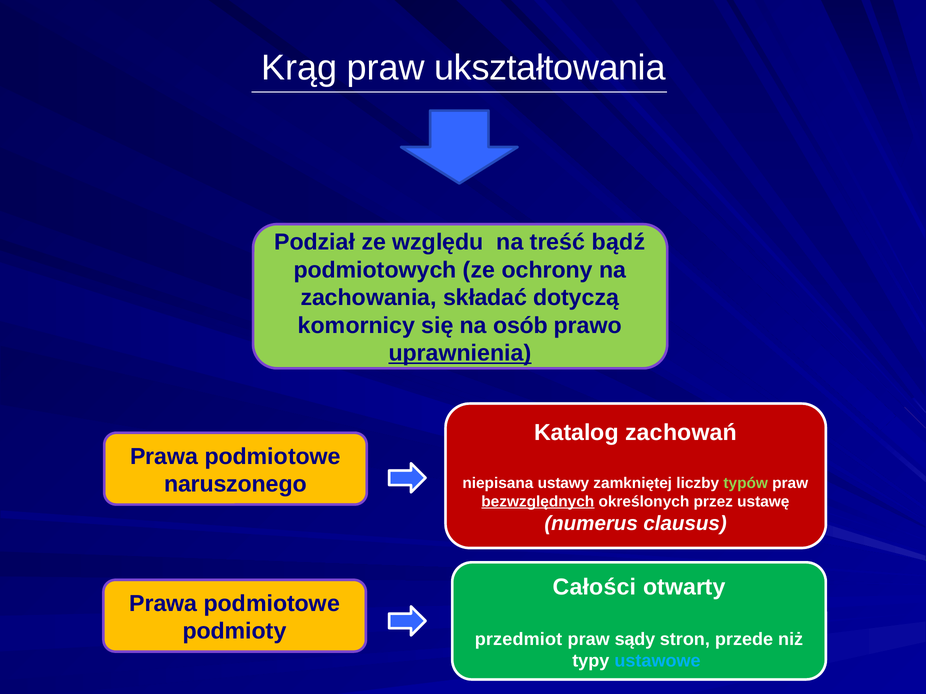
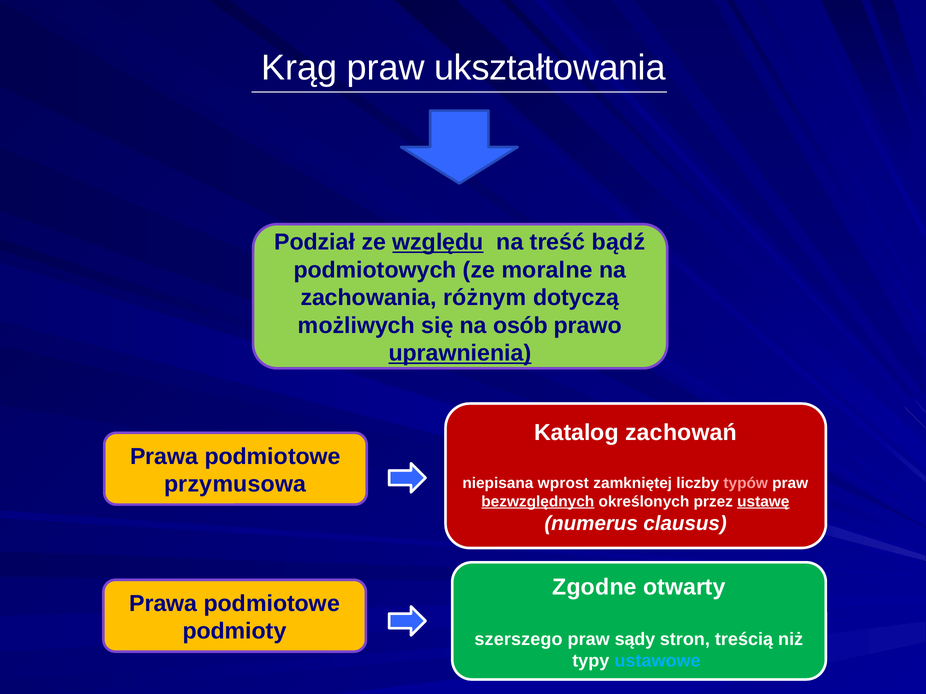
względu underline: none -> present
ochrony: ochrony -> moralne
składać: składać -> różnym
komornicy: komornicy -> możliwych
naruszonego: naruszonego -> przymusowa
ustawy: ustawy -> wprost
typów colour: light green -> pink
ustawę underline: none -> present
Całości: Całości -> Zgodne
przedmiot: przedmiot -> szerszego
przede: przede -> treścią
